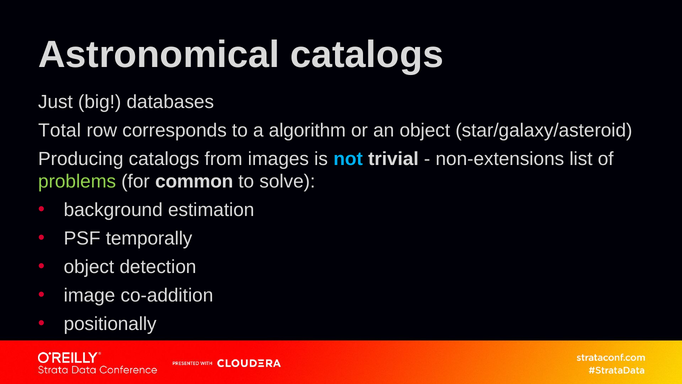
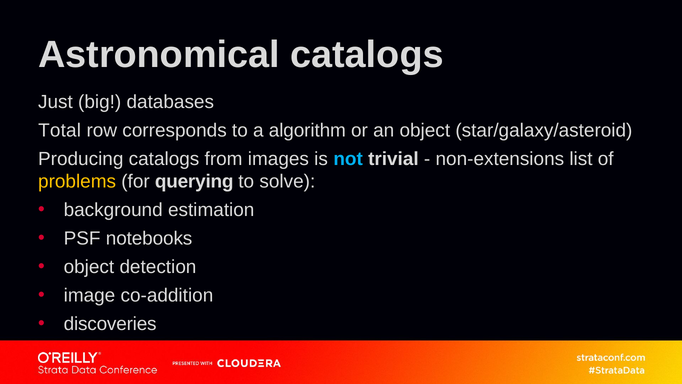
problems colour: light green -> yellow
common: common -> querying
temporally: temporally -> notebooks
positionally: positionally -> discoveries
